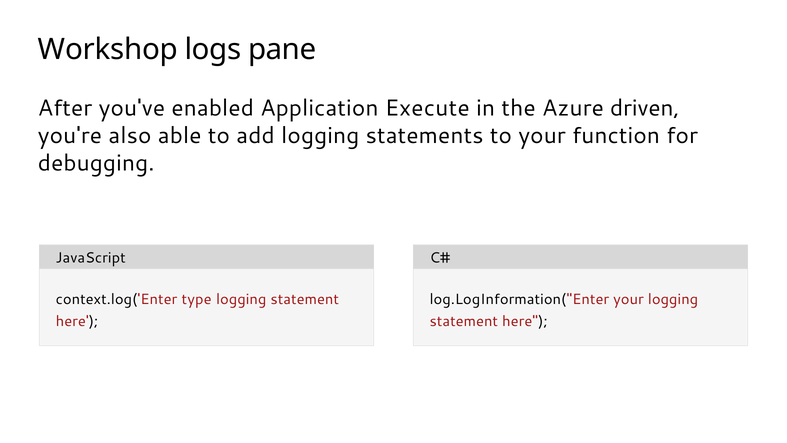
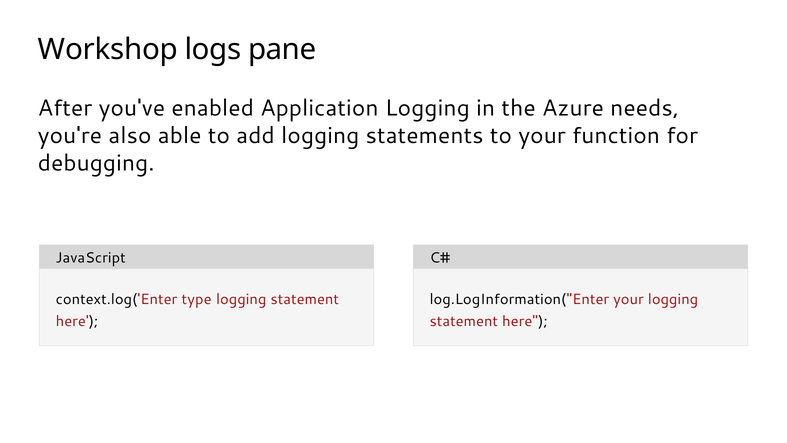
Application Execute: Execute -> Logging
driven: driven -> needs
